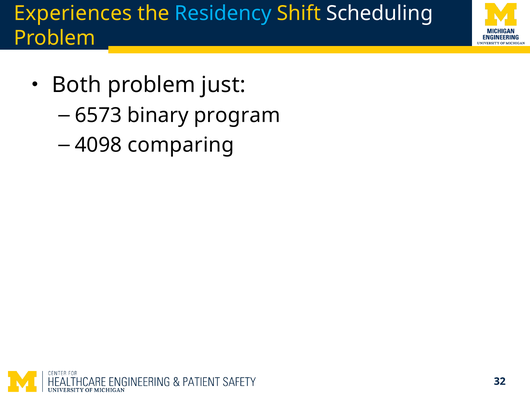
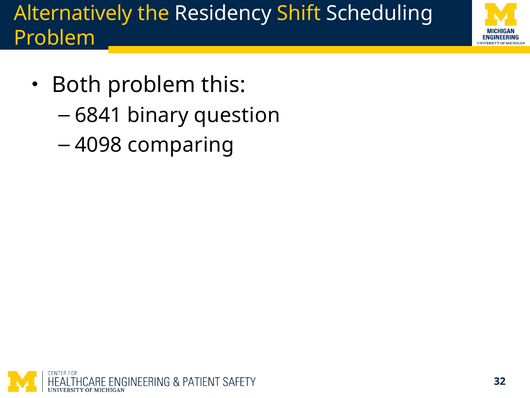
Experiences: Experiences -> Alternatively
Residency colour: light blue -> white
just: just -> this
6573: 6573 -> 6841
program: program -> question
